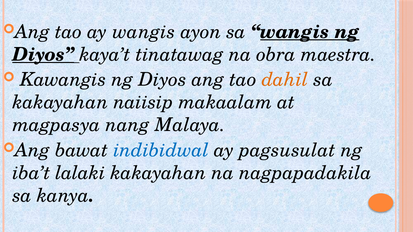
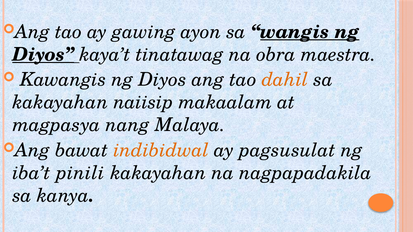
ay wangis: wangis -> gawing
indibidwal colour: blue -> orange
lalaki: lalaki -> pinili
